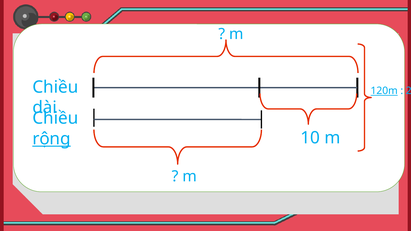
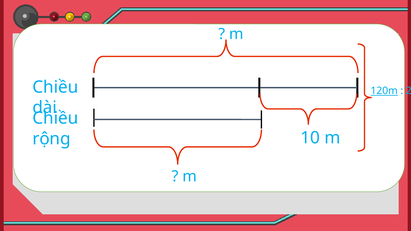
rộng at (52, 139) underline: present -> none
